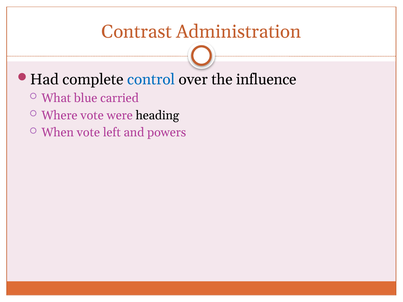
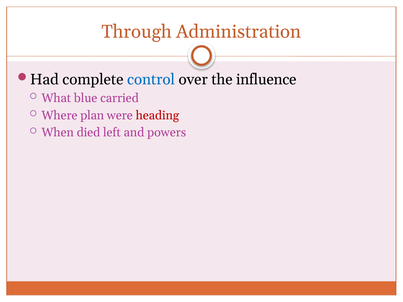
Contrast: Contrast -> Through
Where vote: vote -> plan
heading colour: black -> red
When vote: vote -> died
